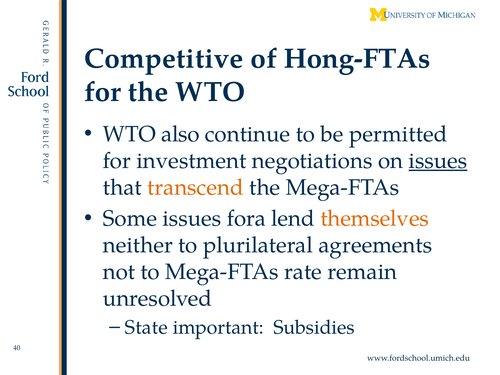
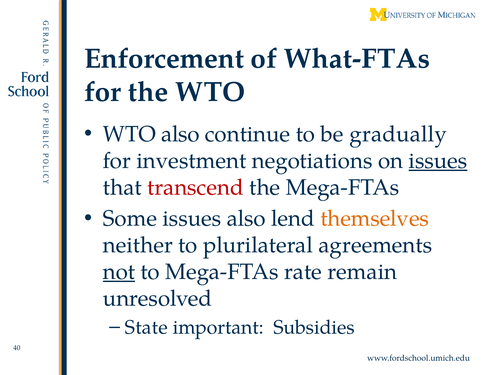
Competitive: Competitive -> Enforcement
Hong-FTAs: Hong-FTAs -> What-FTAs
permitted: permitted -> gradually
transcend colour: orange -> red
issues fora: fora -> also
not underline: none -> present
